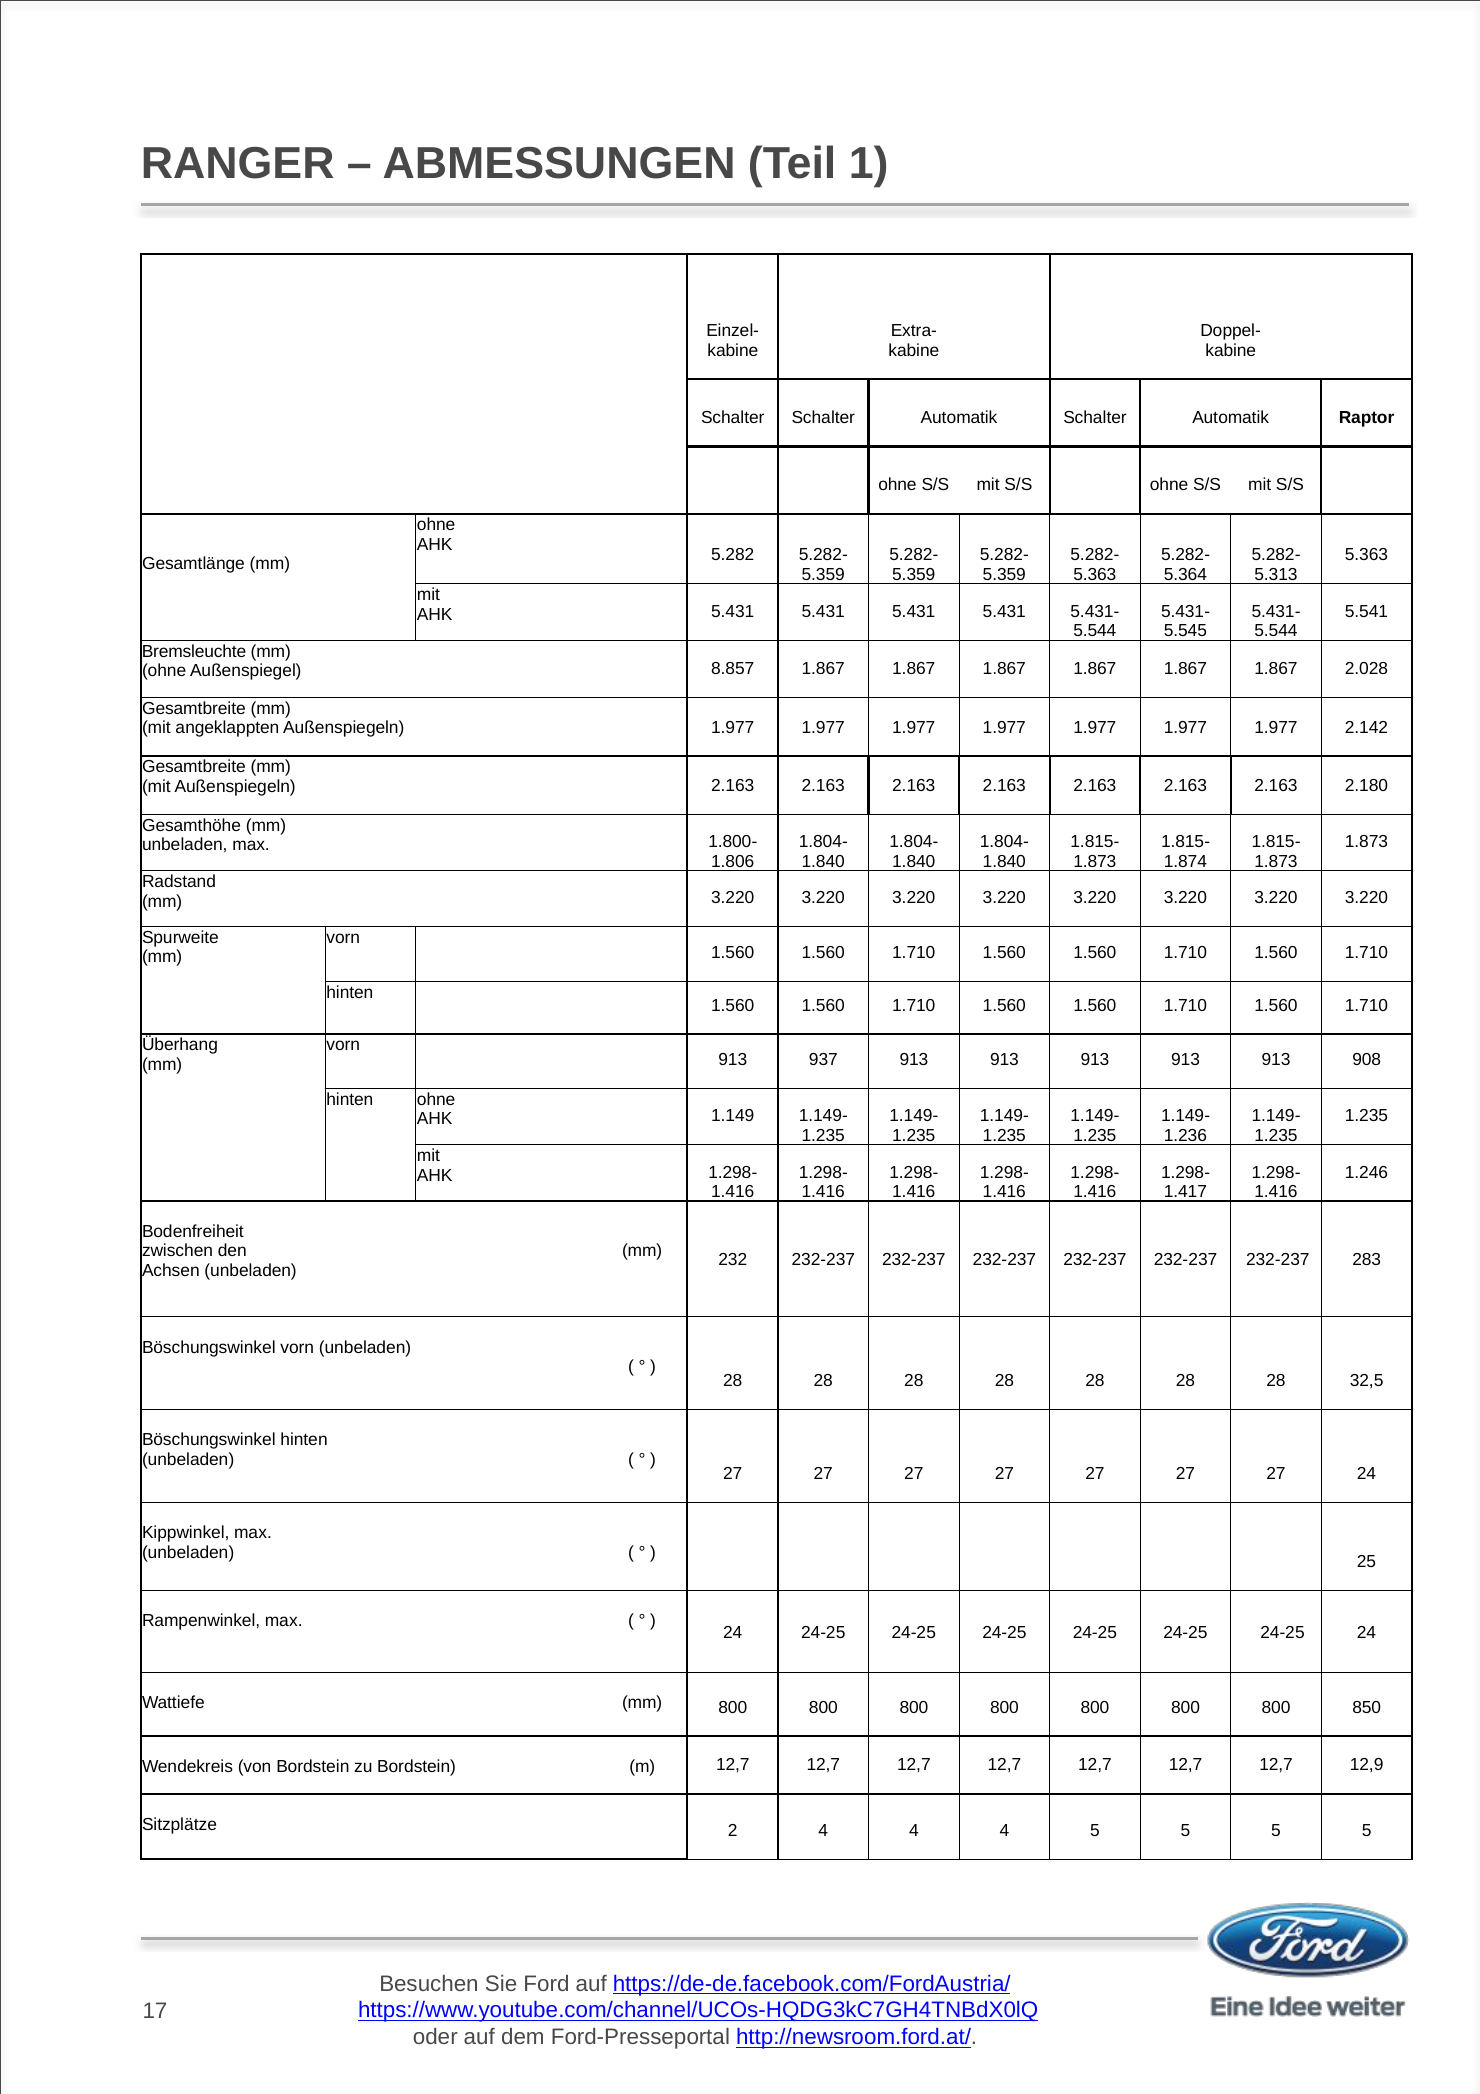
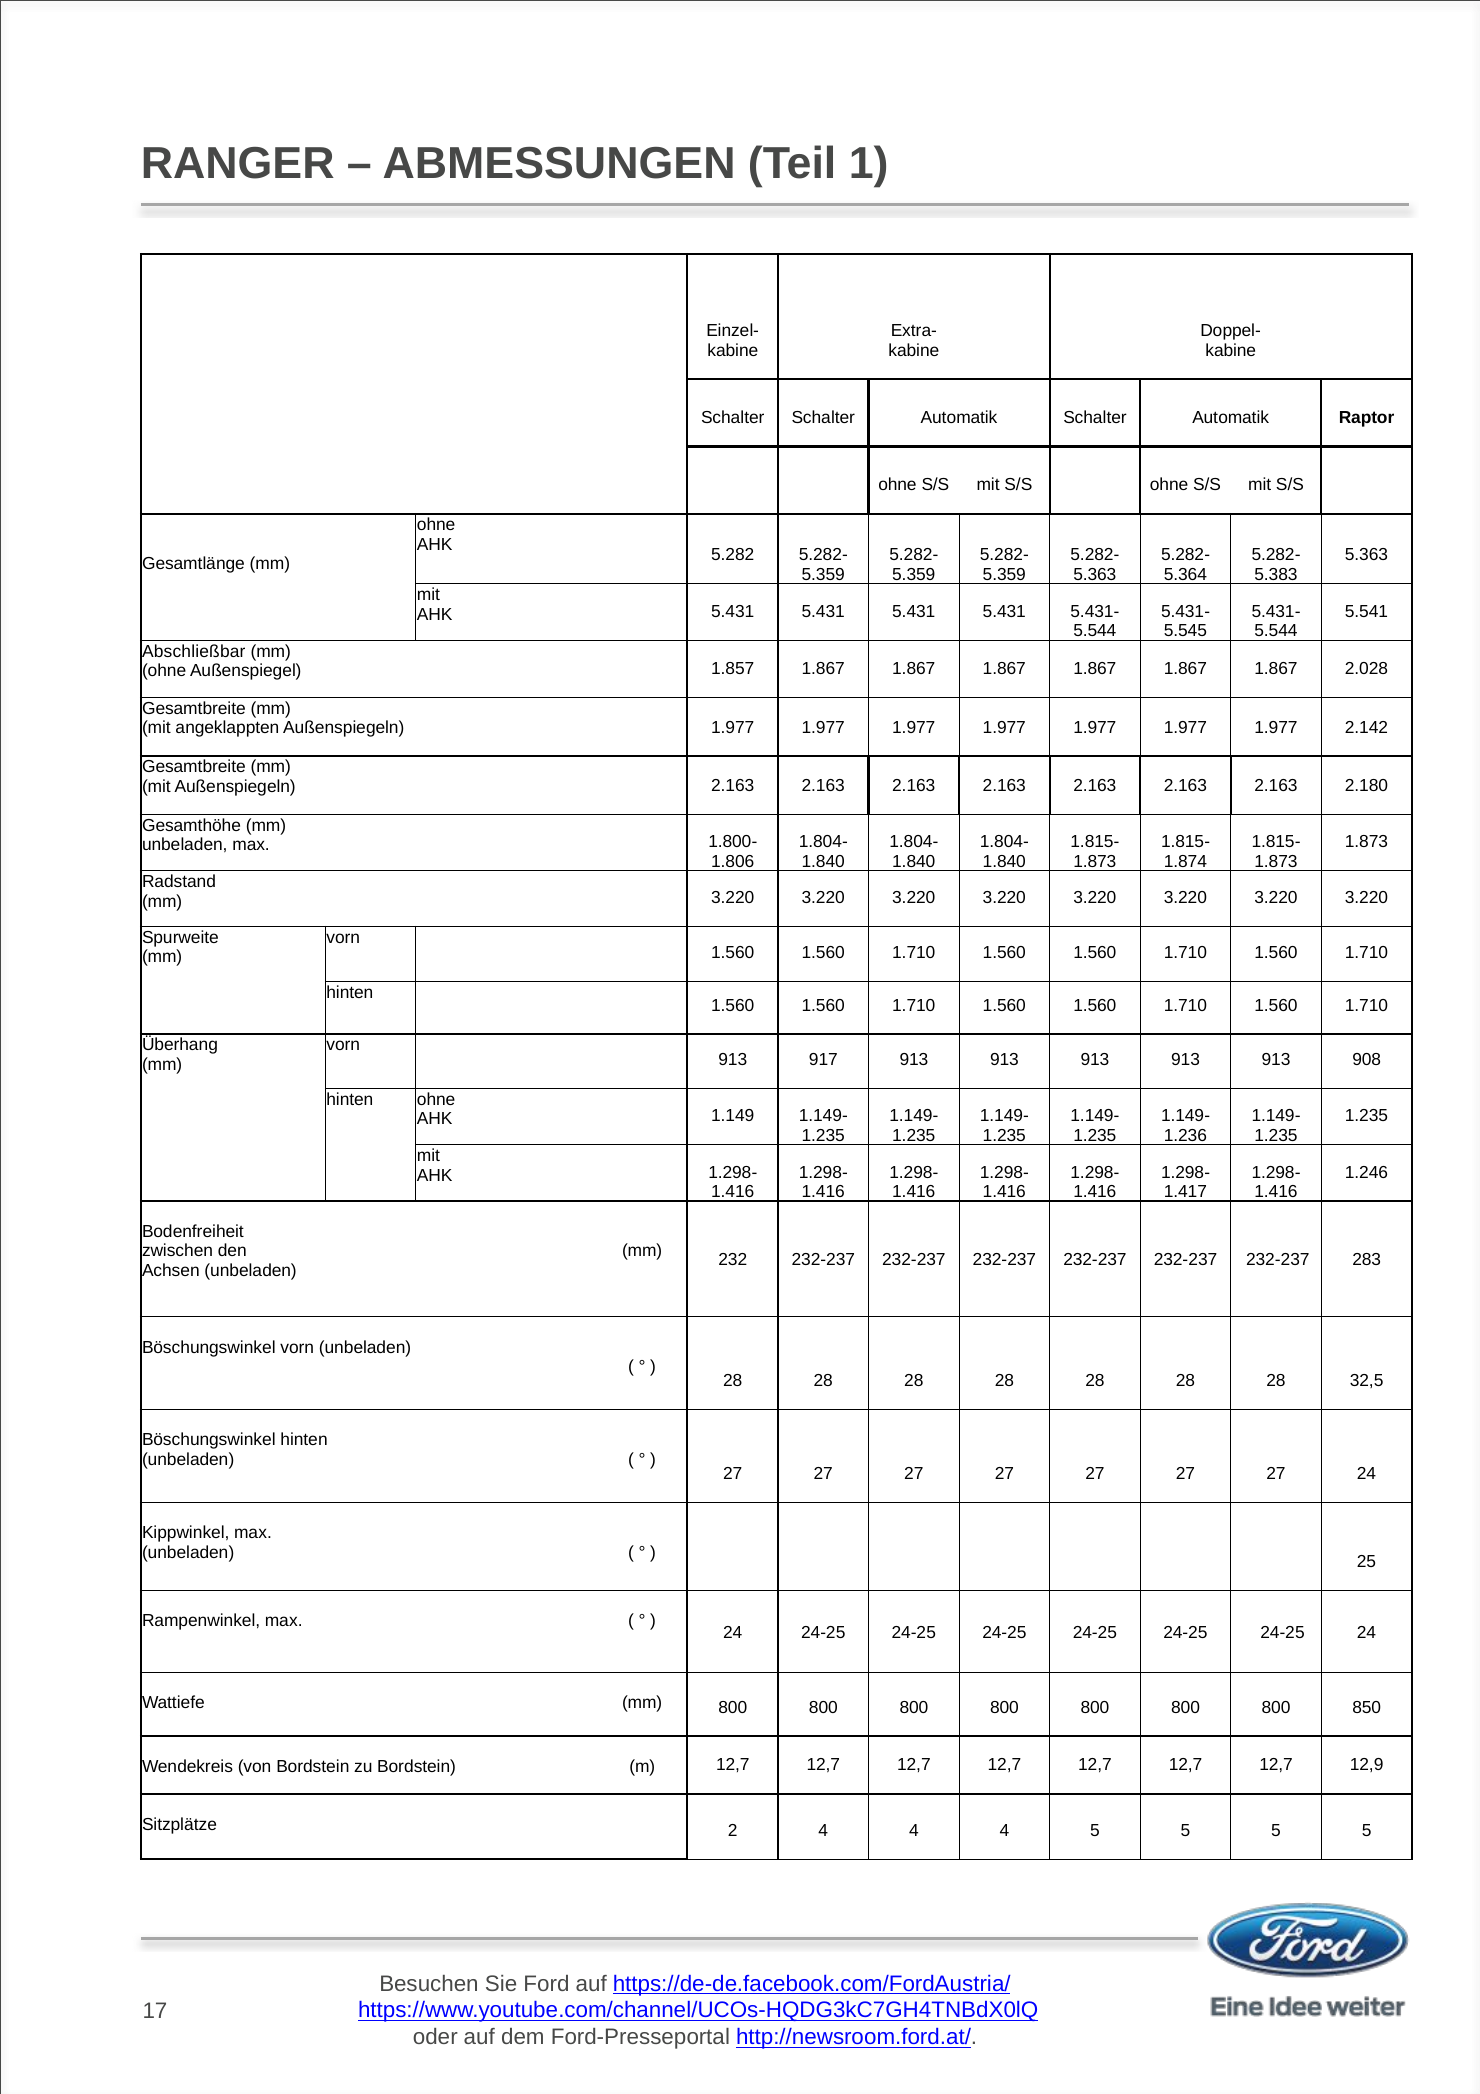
5.313: 5.313 -> 5.383
Bremsleuchte: Bremsleuchte -> Abschließbar
8.857: 8.857 -> 1.857
937: 937 -> 917
